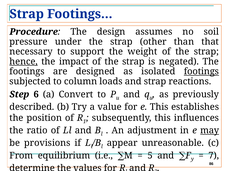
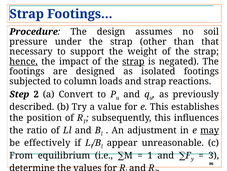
strap at (133, 61) underline: none -> present
footings at (201, 71) underline: present -> none
Step 6: 6 -> 2
provisions: provisions -> effectively
7: 7 -> 3
5 at (150, 155): 5 -> 1
